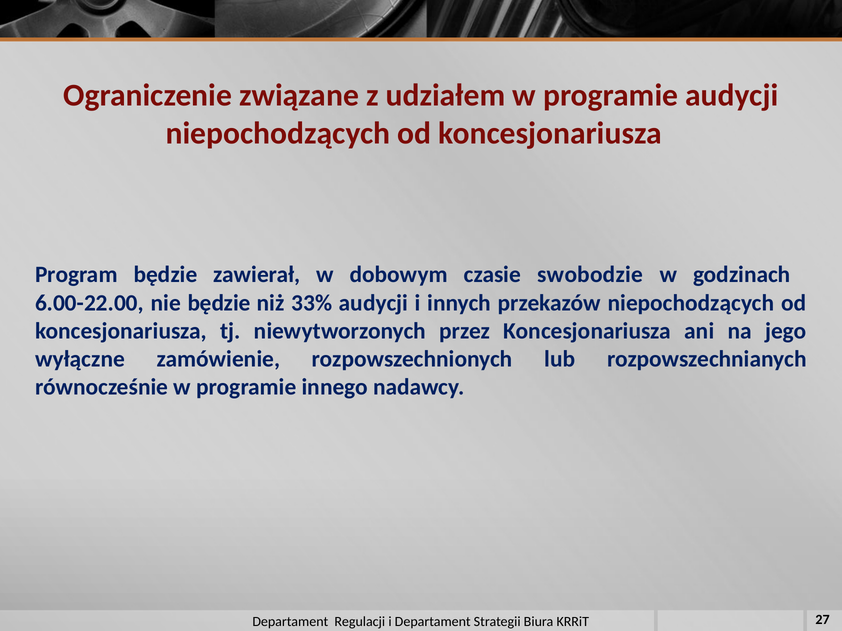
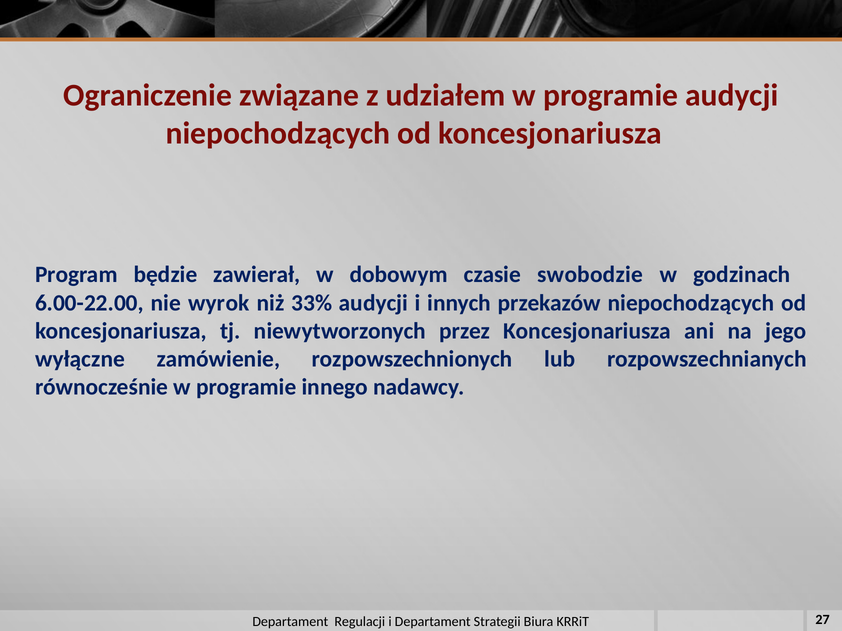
nie będzie: będzie -> wyrok
